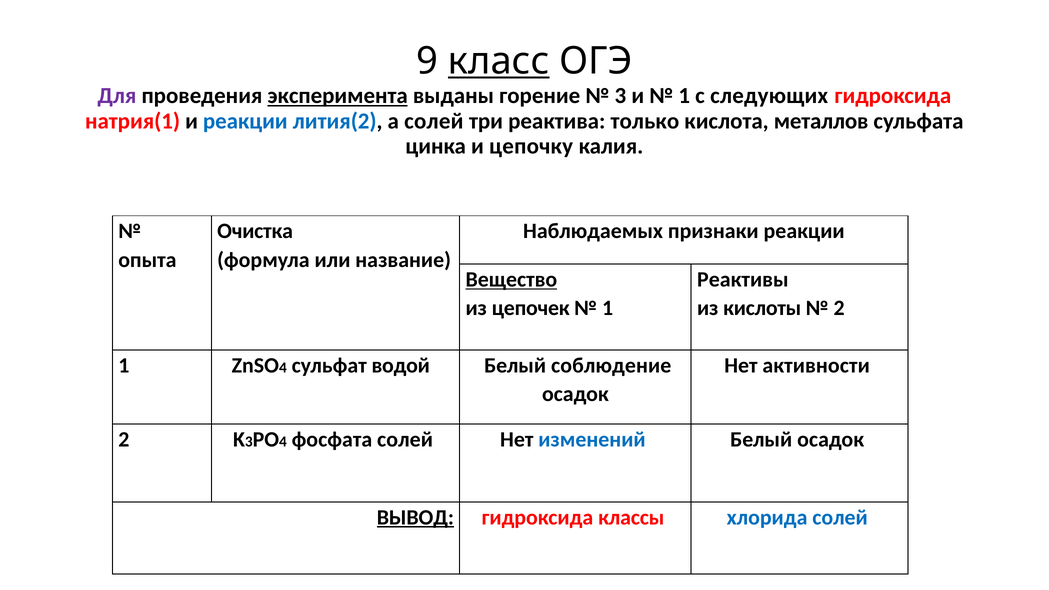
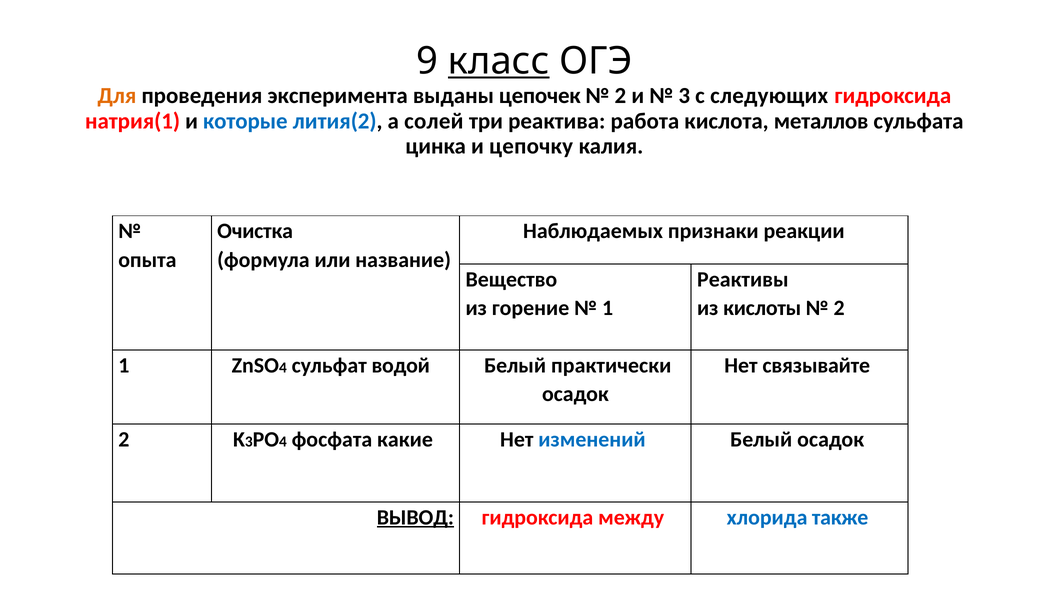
Для colour: purple -> orange
эксперимента underline: present -> none
горение: горение -> цепочек
3 at (620, 96): 3 -> 2
1 at (684, 96): 1 -> 3
и реакции: реакции -> которые
только: только -> работа
Вещество underline: present -> none
цепочек: цепочек -> горение
соблюдение: соблюдение -> практически
активности: активности -> связывайте
фосфата солей: солей -> какие
классы: классы -> между
хлорида солей: солей -> также
